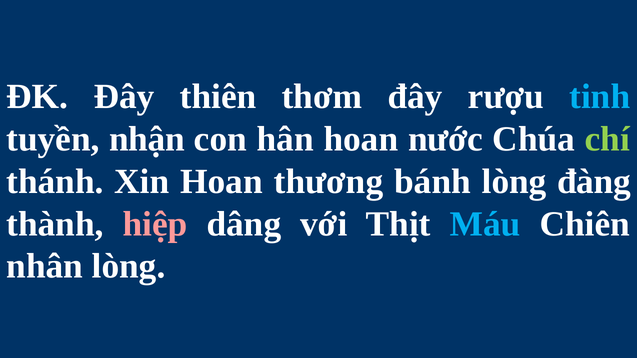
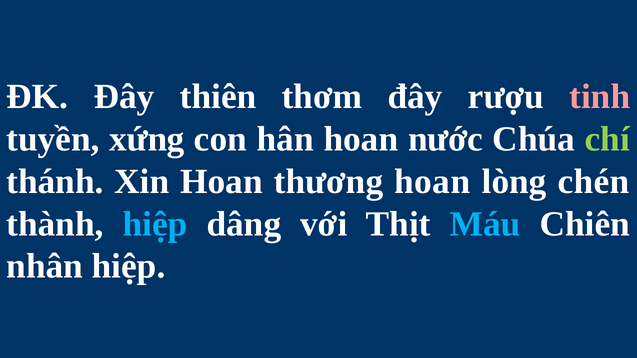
tinh colour: light blue -> pink
nhận: nhận -> xứng
thương bánh: bánh -> hoan
đàng: đàng -> chén
hiệp at (155, 224) colour: pink -> light blue
nhân lòng: lòng -> hiệp
